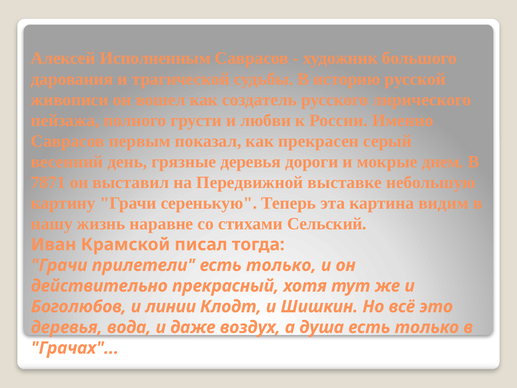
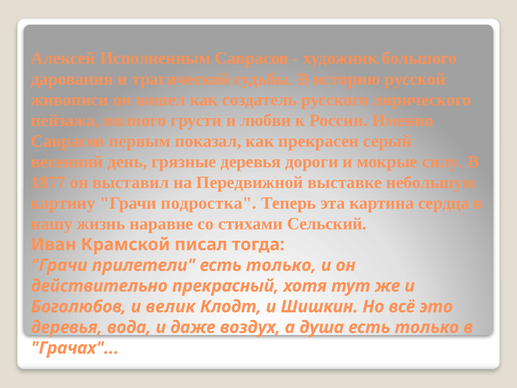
днем: днем -> силу
7871: 7871 -> 1877
серенькую: серенькую -> подростка
видим: видим -> сердца
линии: линии -> велик
